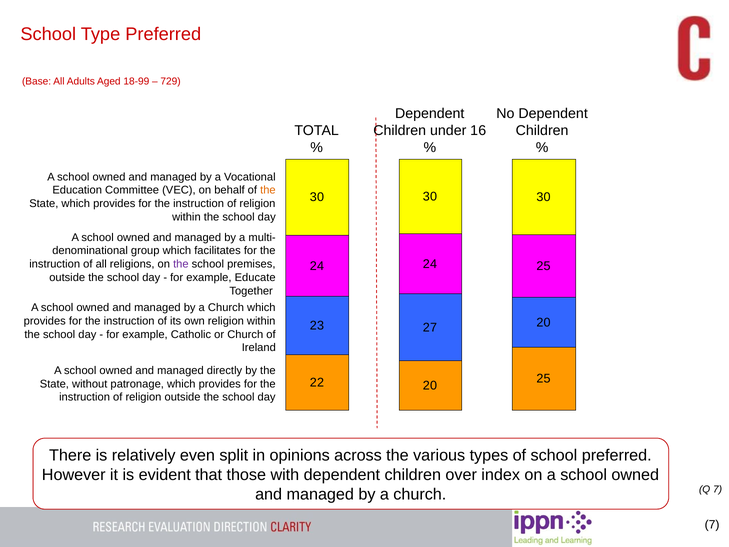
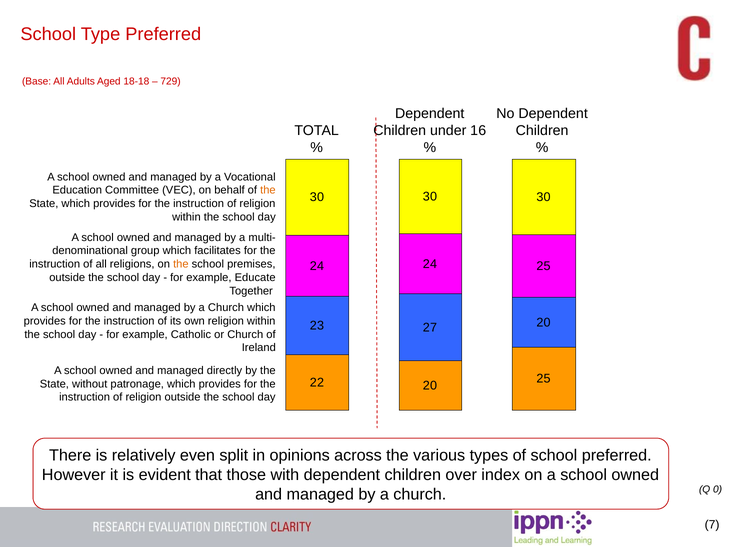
18-99: 18-99 -> 18-18
the at (181, 264) colour: purple -> orange
Q 7: 7 -> 0
